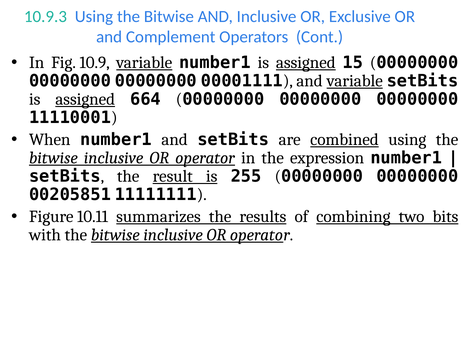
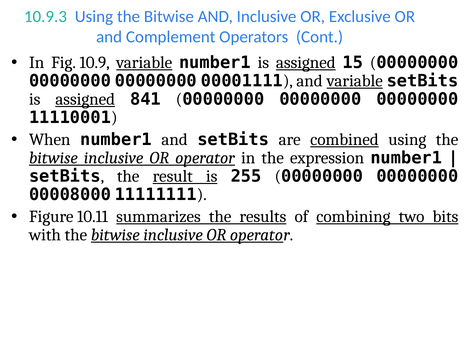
664: 664 -> 841
00205851: 00205851 -> 00008000
